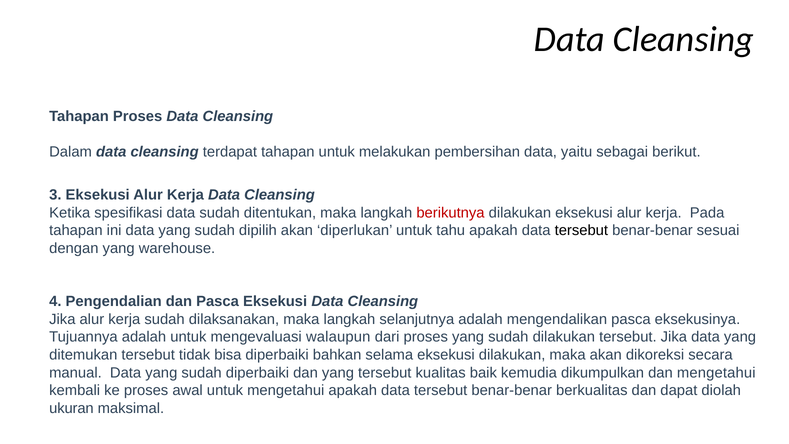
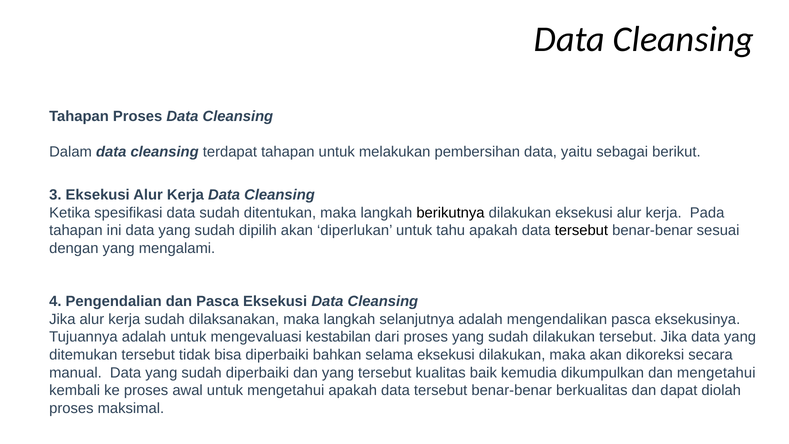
berikutnya colour: red -> black
warehouse: warehouse -> mengalami
walaupun: walaupun -> kestabilan
ukuran at (71, 408): ukuran -> proses
